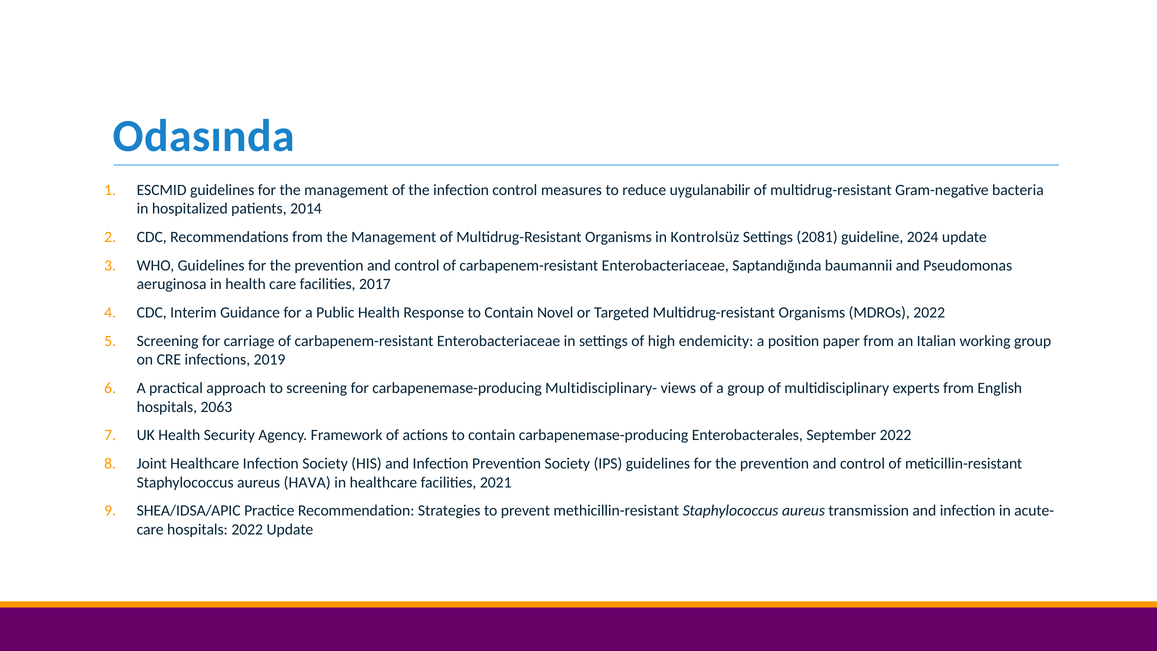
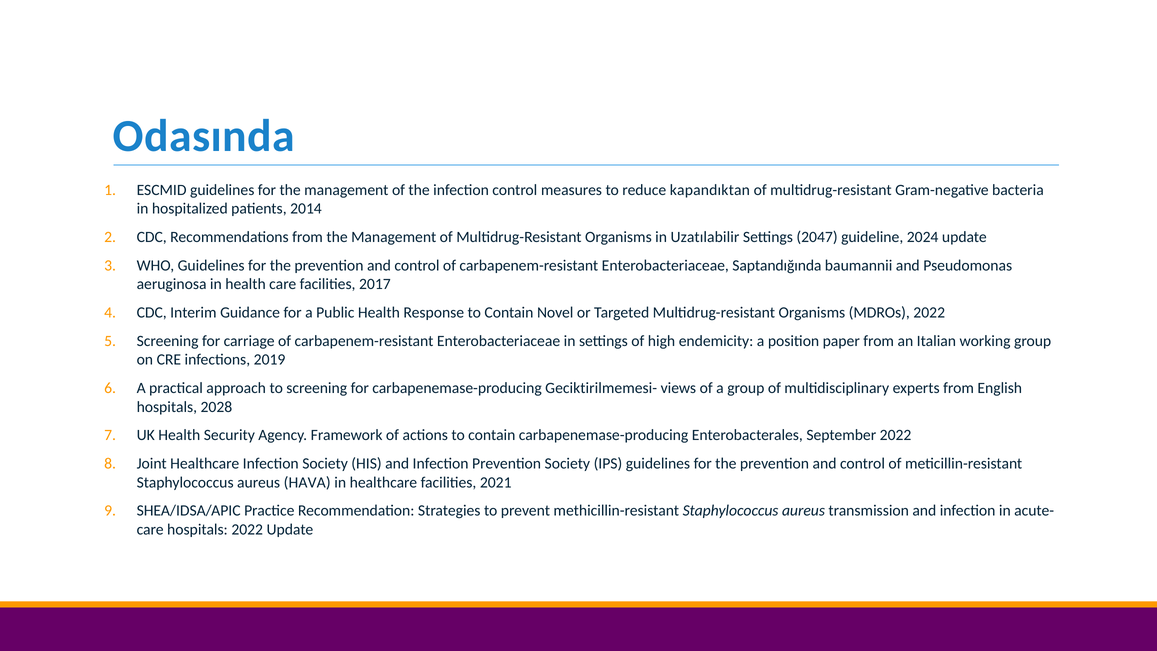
uygulanabilir: uygulanabilir -> kapandıktan
Kontrolsüz: Kontrolsüz -> Uzatılabilir
2081: 2081 -> 2047
Multidisciplinary-: Multidisciplinary- -> Geciktirilmemesi-
2063: 2063 -> 2028
